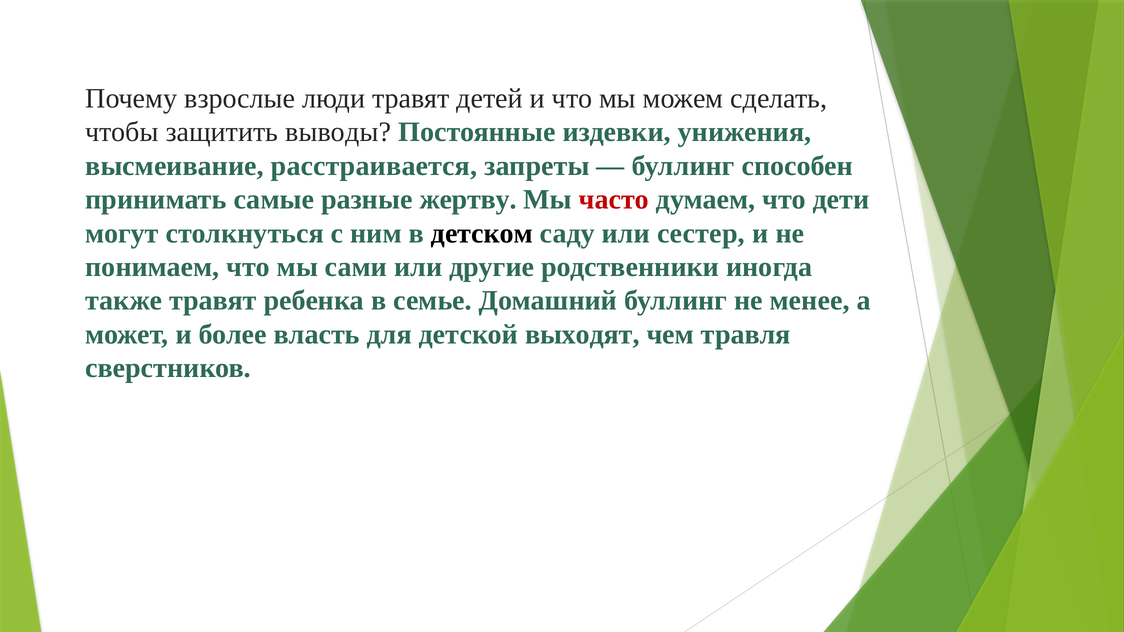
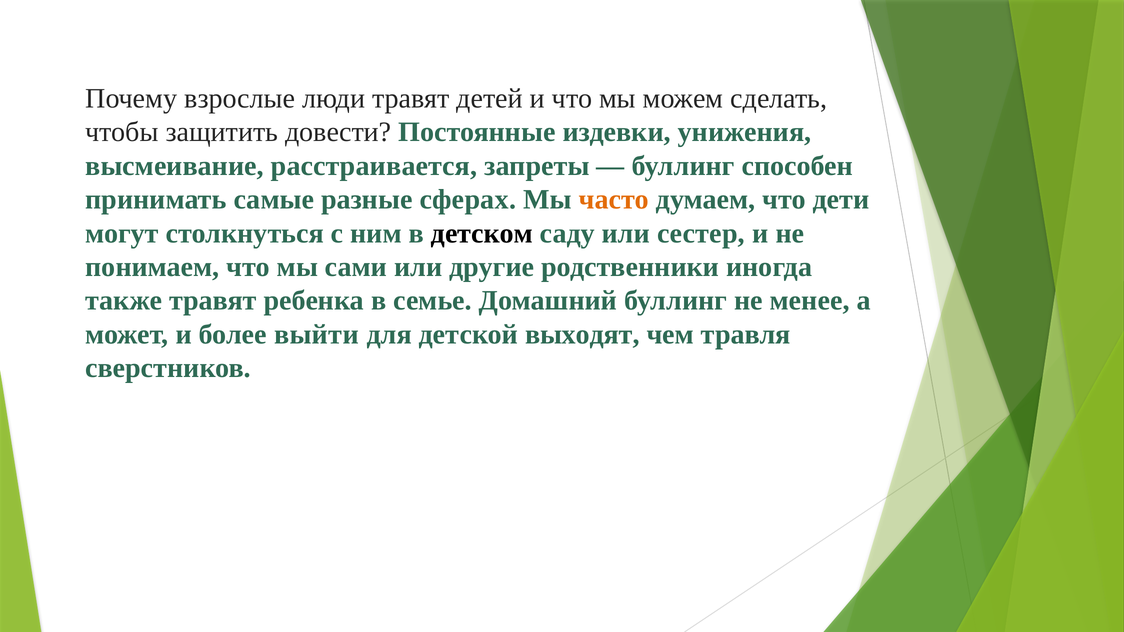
выводы: выводы -> довести
жертву: жертву -> сферах
часто colour: red -> orange
власть: власть -> выйти
